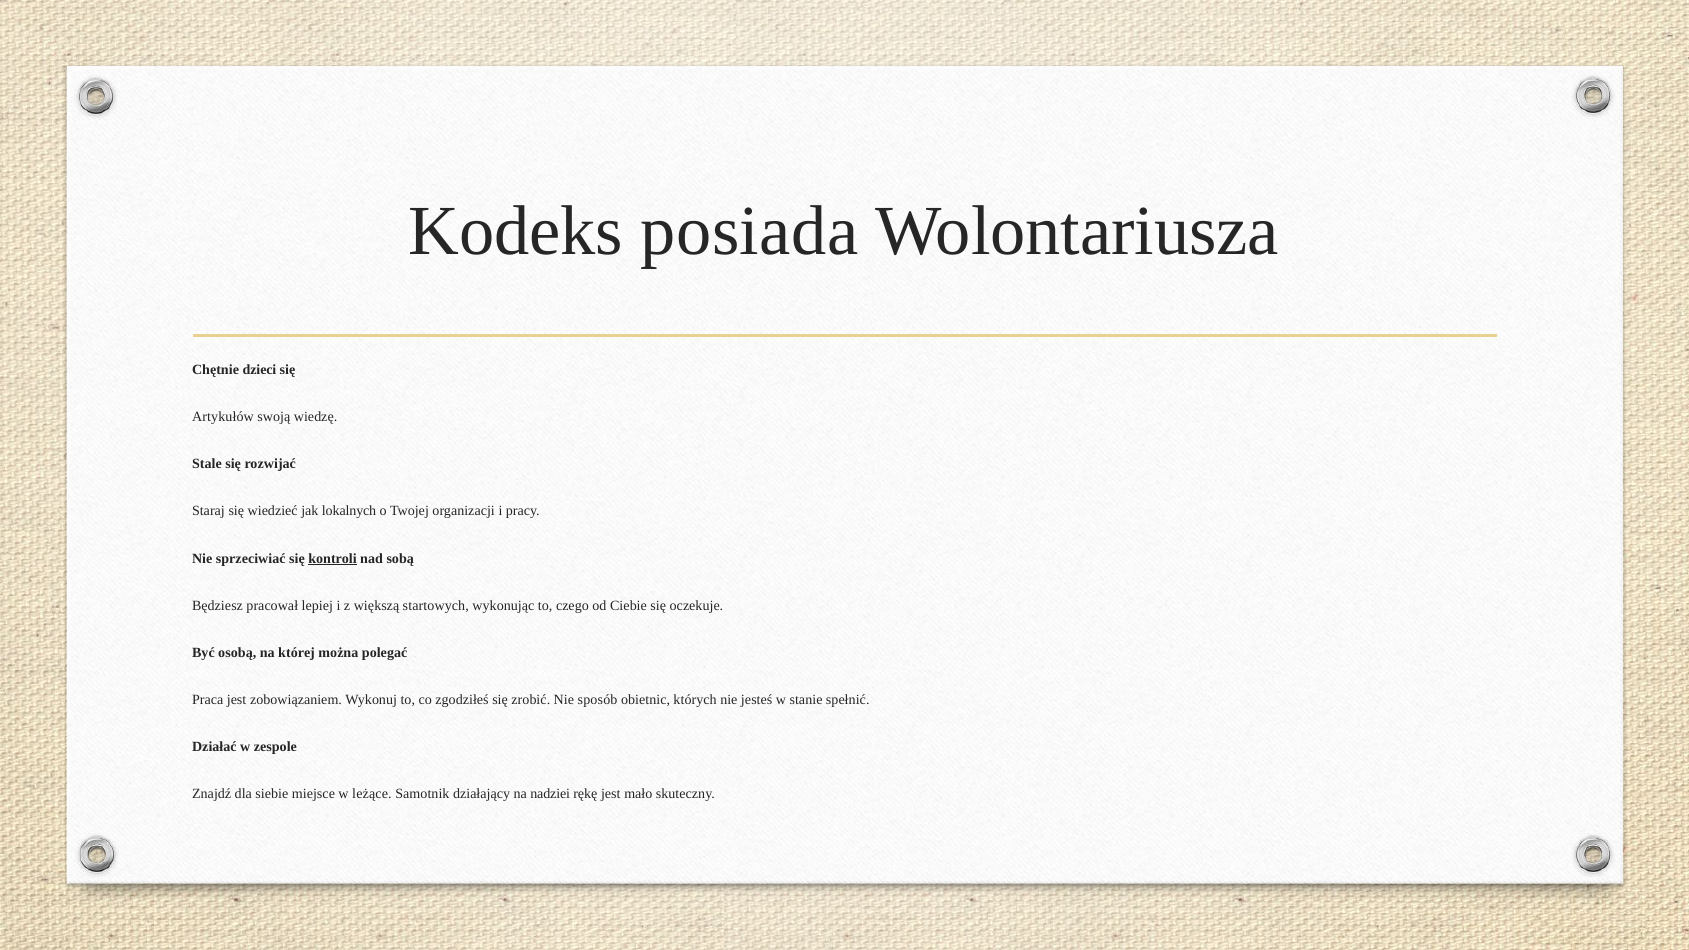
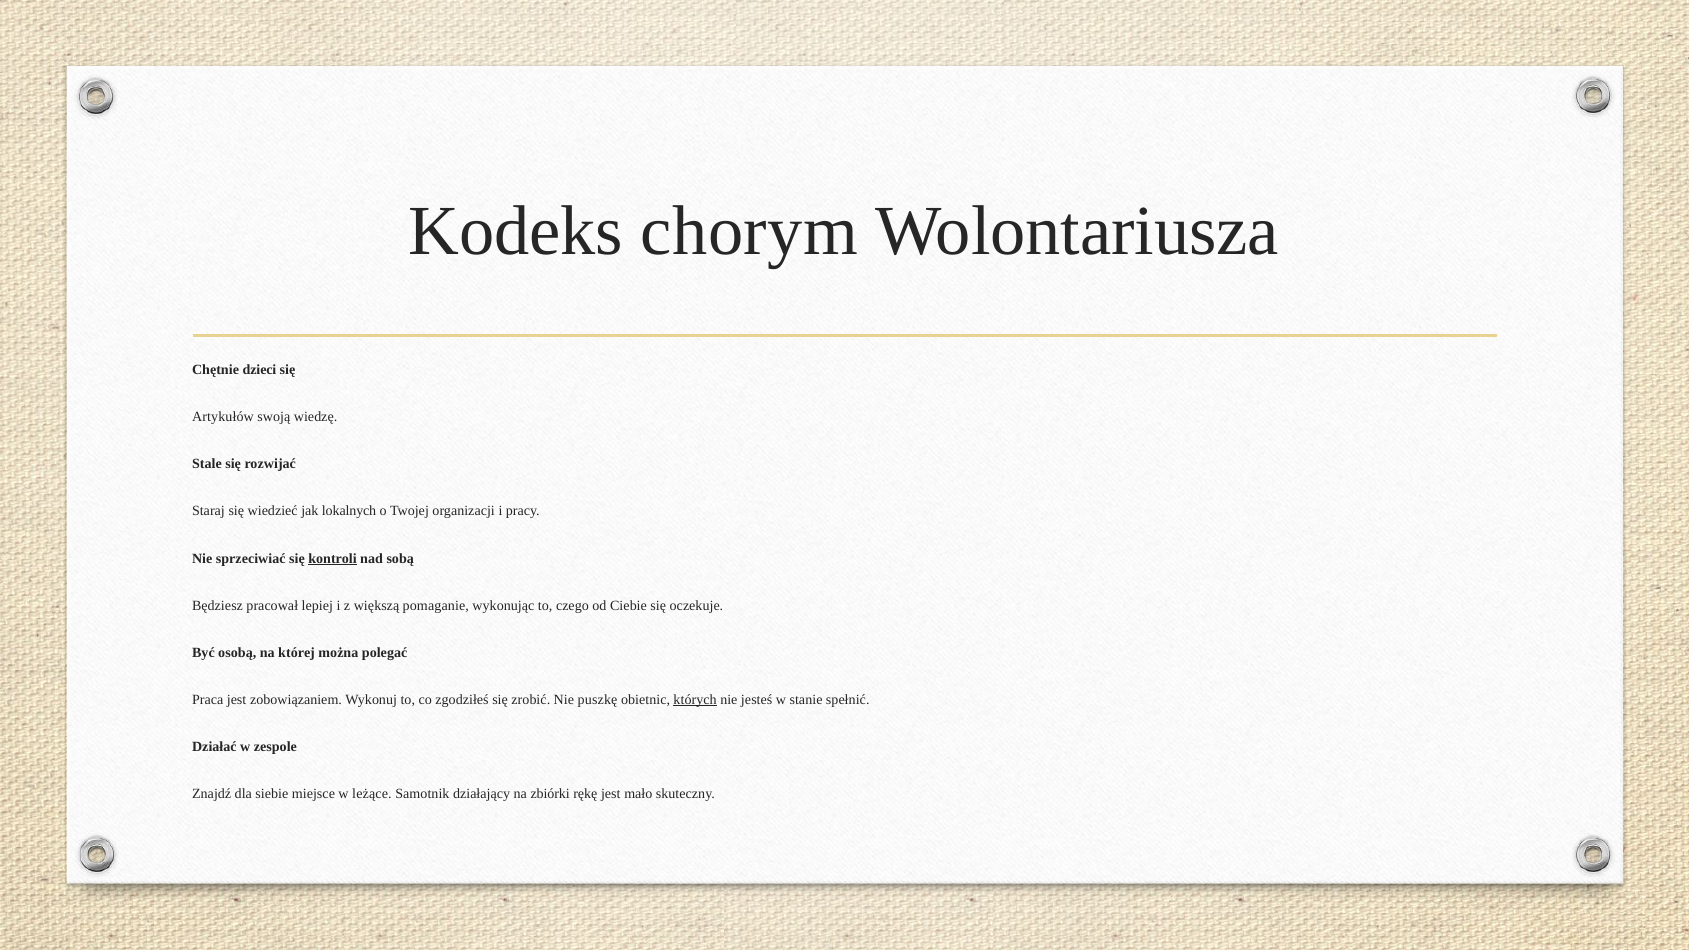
posiada: posiada -> chorym
startowych: startowych -> pomaganie
sposób: sposób -> puszkę
których underline: none -> present
nadziei: nadziei -> zbiórki
